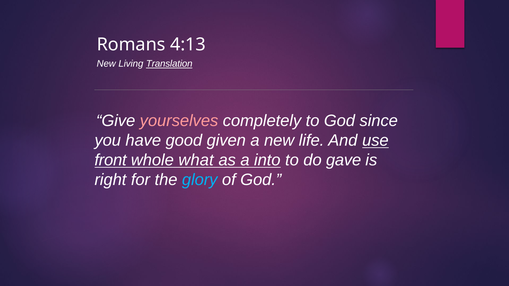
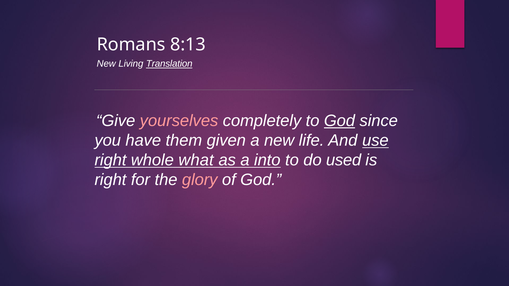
4:13: 4:13 -> 8:13
God at (339, 121) underline: none -> present
good: good -> them
front at (111, 160): front -> right
gave: gave -> used
glory colour: light blue -> pink
